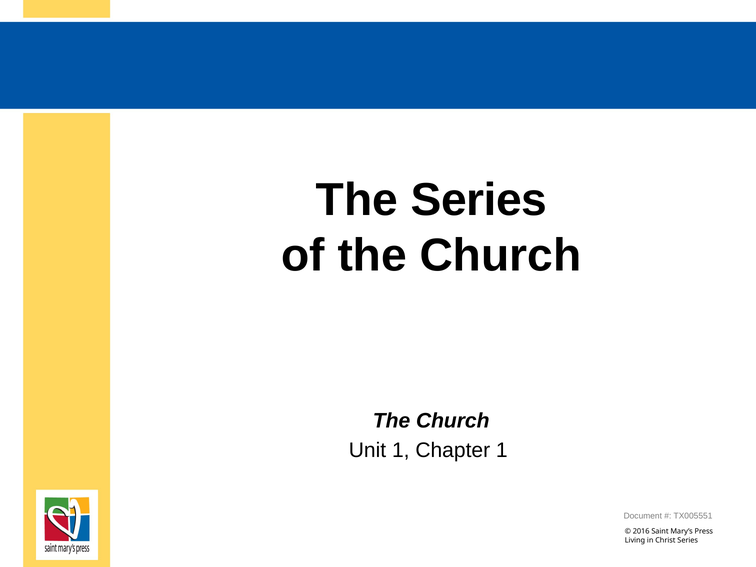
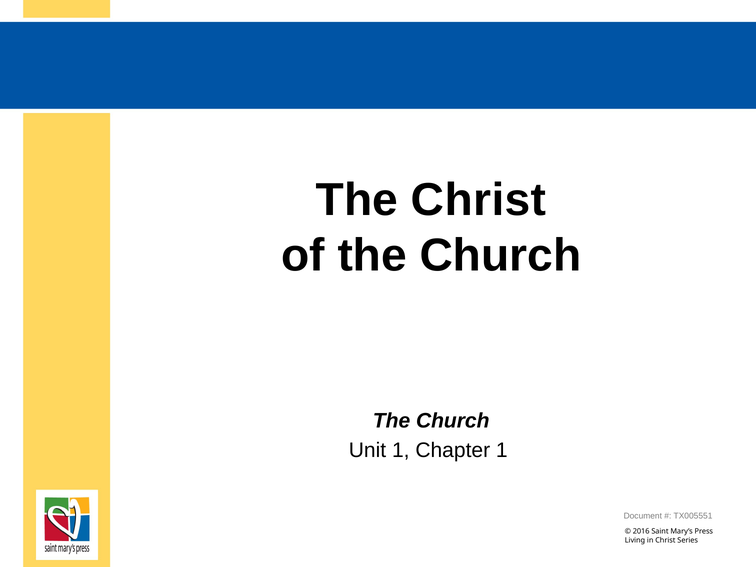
The Series: Series -> Christ
